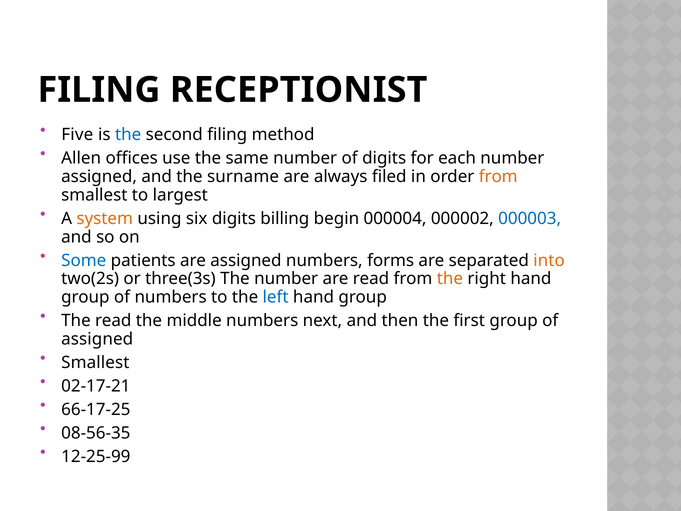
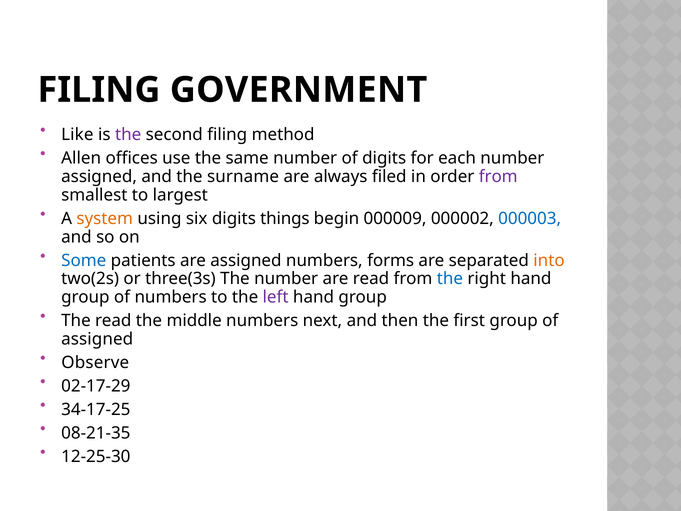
RECEPTIONIST: RECEPTIONIST -> GOVERNMENT
Five: Five -> Like
the at (128, 135) colour: blue -> purple
from at (498, 177) colour: orange -> purple
billing: billing -> things
000004: 000004 -> 000009
the at (450, 279) colour: orange -> blue
left colour: blue -> purple
Smallest at (95, 362): Smallest -> Observe
02-17-21: 02-17-21 -> 02-17-29
66-17-25: 66-17-25 -> 34-17-25
08-56-35: 08-56-35 -> 08-21-35
12-25-99: 12-25-99 -> 12-25-30
